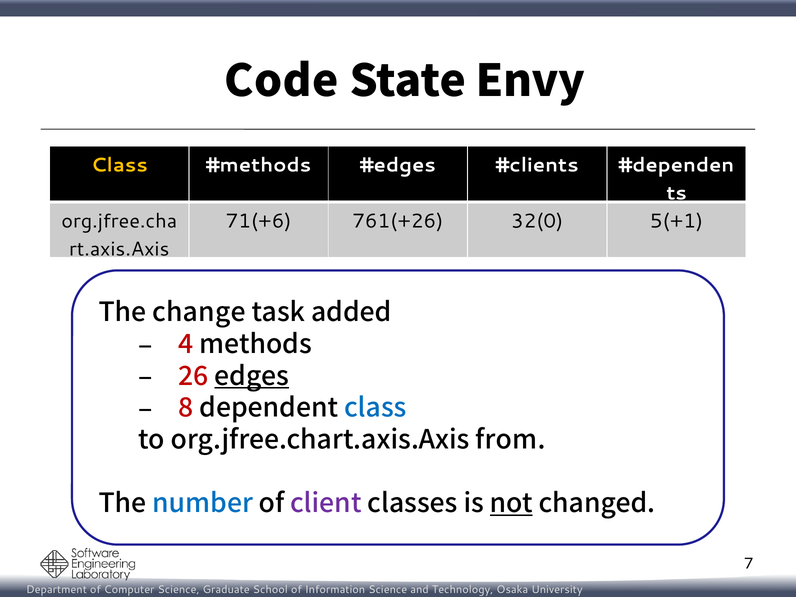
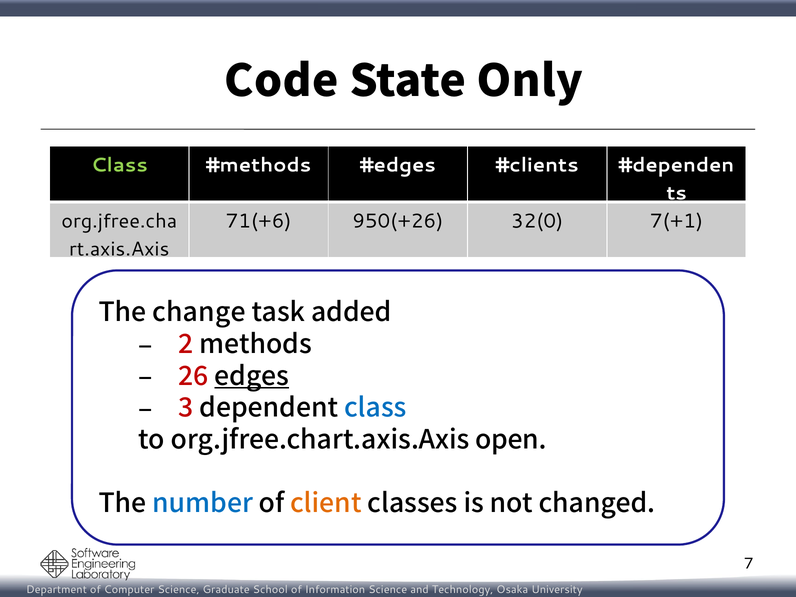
Envy: Envy -> Only
Class at (119, 165) colour: yellow -> light green
761(+26: 761(+26 -> 950(+26
5(+1: 5(+1 -> 7(+1
4: 4 -> 2
8: 8 -> 3
from: from -> open
client colour: purple -> orange
not underline: present -> none
